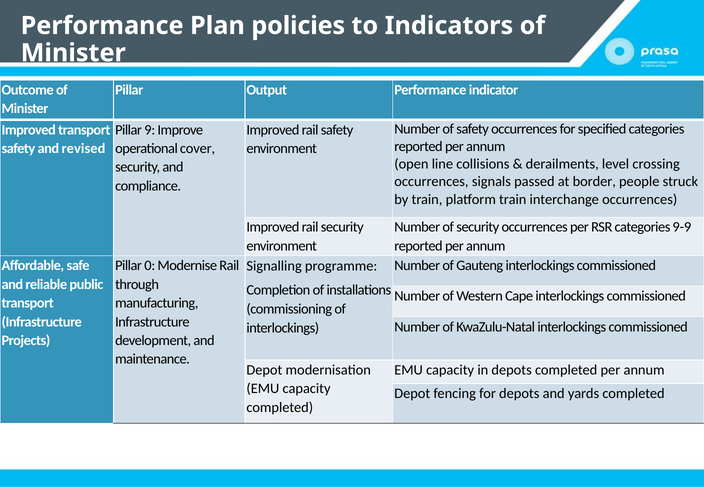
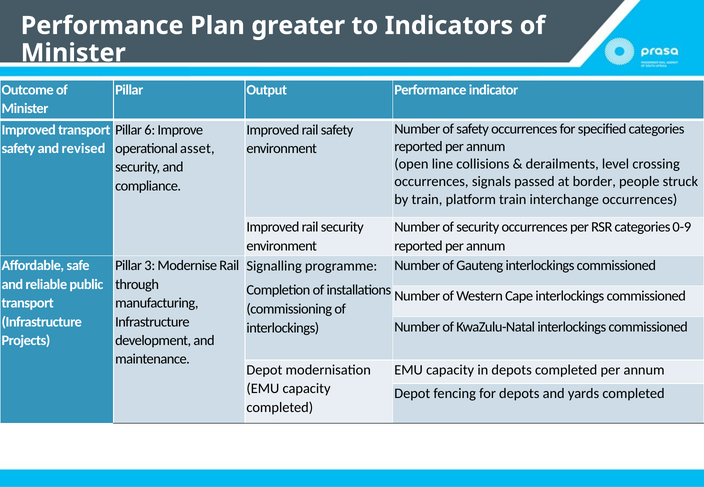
policies: policies -> greater
9: 9 -> 6
cover: cover -> asset
9-9: 9-9 -> 0-9
0: 0 -> 3
